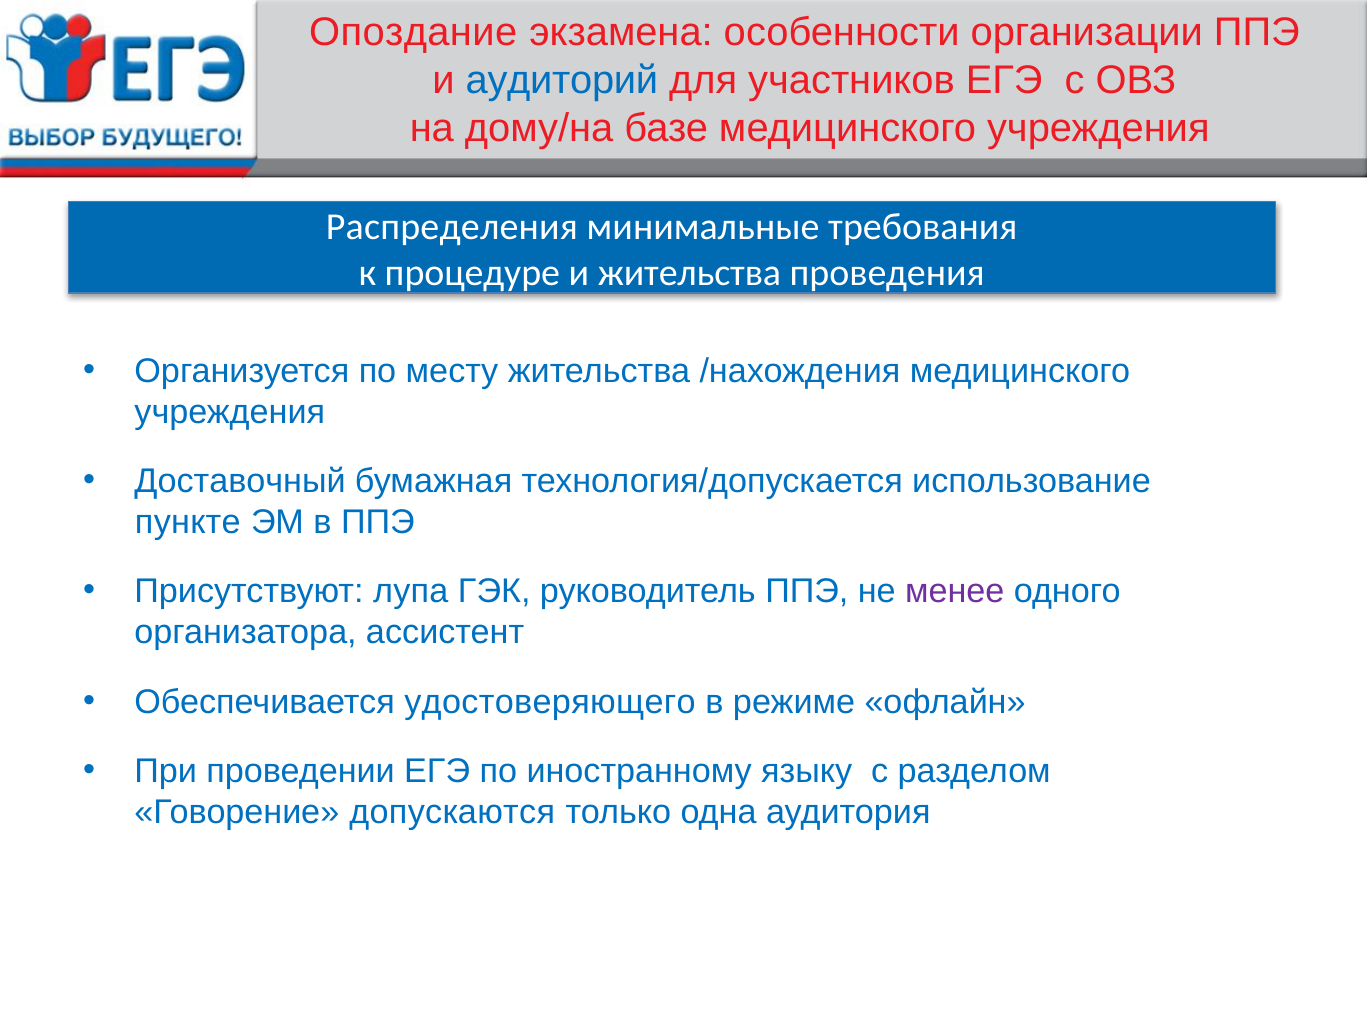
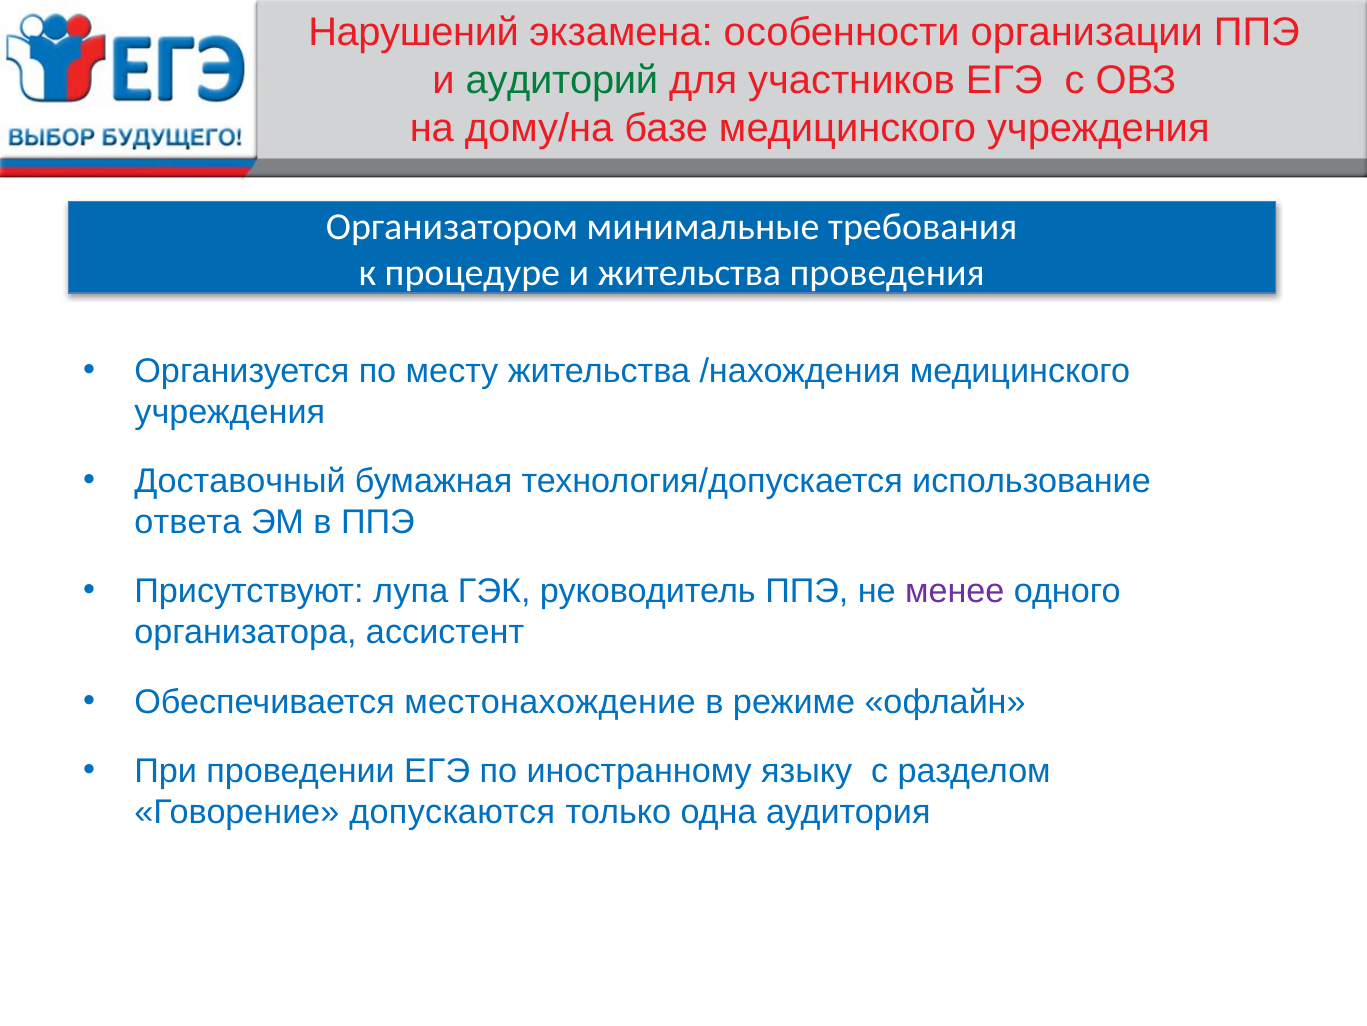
Опоздание: Опоздание -> Нарушений
аудиторий colour: blue -> green
Распределения: Распределения -> Организатором
пункте: пункте -> ответа
удостоверяющего: удостоверяющего -> местонахождение
